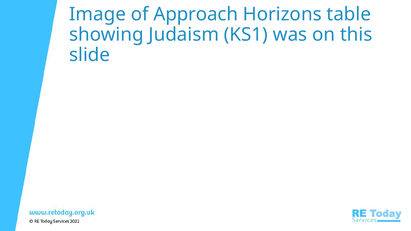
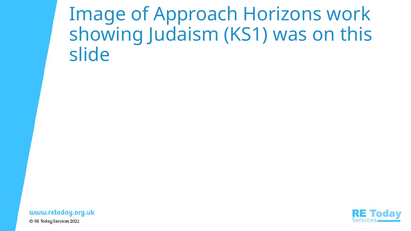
table: table -> work
